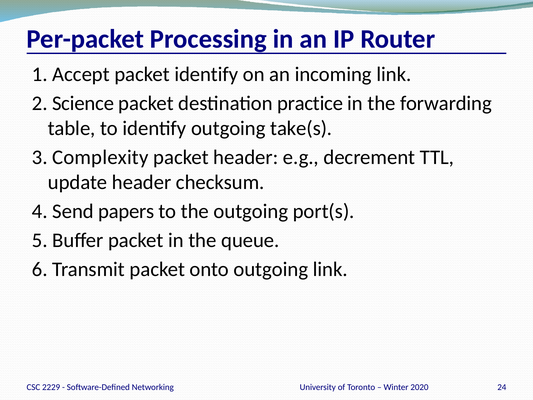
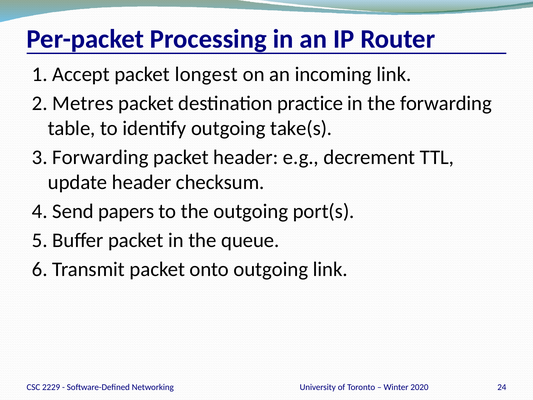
packet identify: identify -> longest
Science: Science -> Metres
3 Complexity: Complexity -> Forwarding
